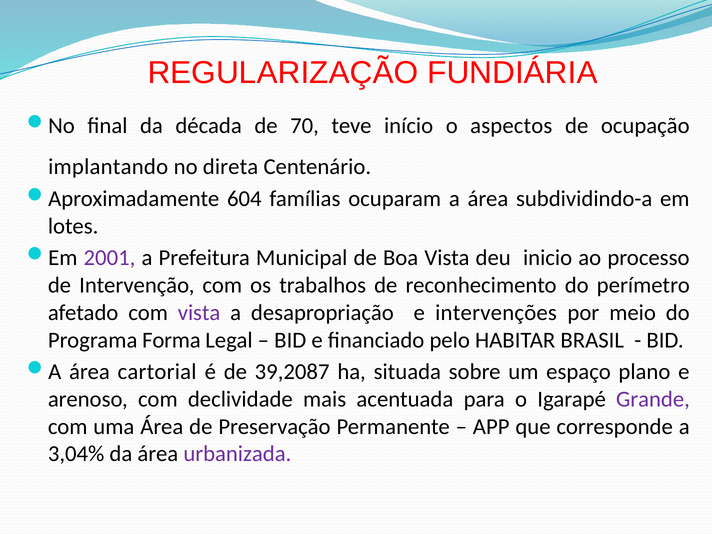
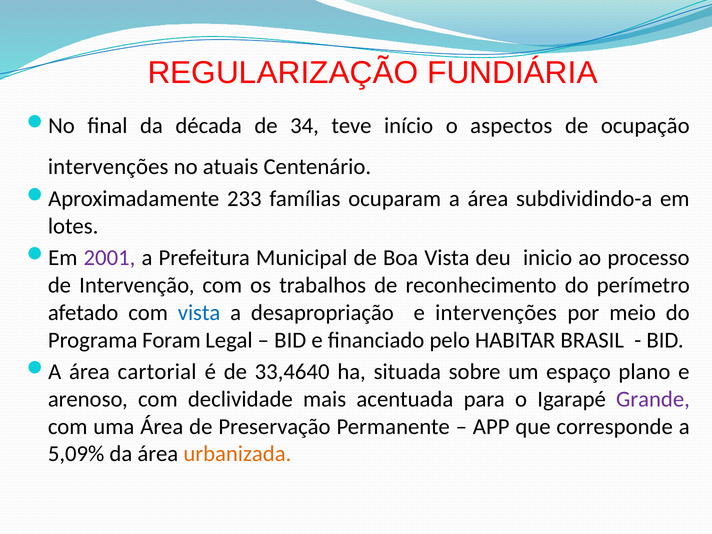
70: 70 -> 34
implantando at (108, 167): implantando -> intervenções
direta: direta -> atuais
604: 604 -> 233
vista at (199, 313) colour: purple -> blue
Forma: Forma -> Foram
39,2087: 39,2087 -> 33,4640
3,04%: 3,04% -> 5,09%
urbanizada colour: purple -> orange
